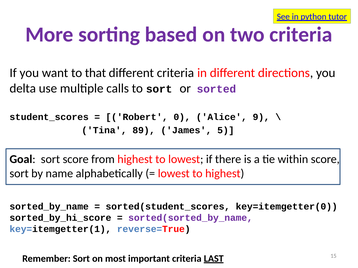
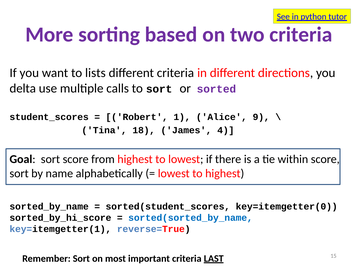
that: that -> lists
0: 0 -> 1
89: 89 -> 18
5: 5 -> 4
sorted(sorted_by_name colour: purple -> blue
